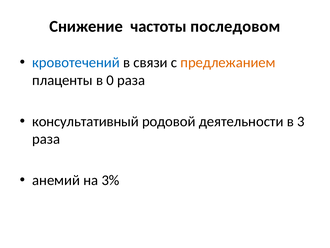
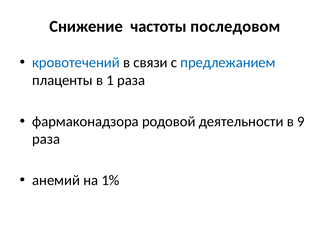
предлежанием colour: orange -> blue
0: 0 -> 1
консультативный: консультативный -> фармаконадзора
3: 3 -> 9
3%: 3% -> 1%
